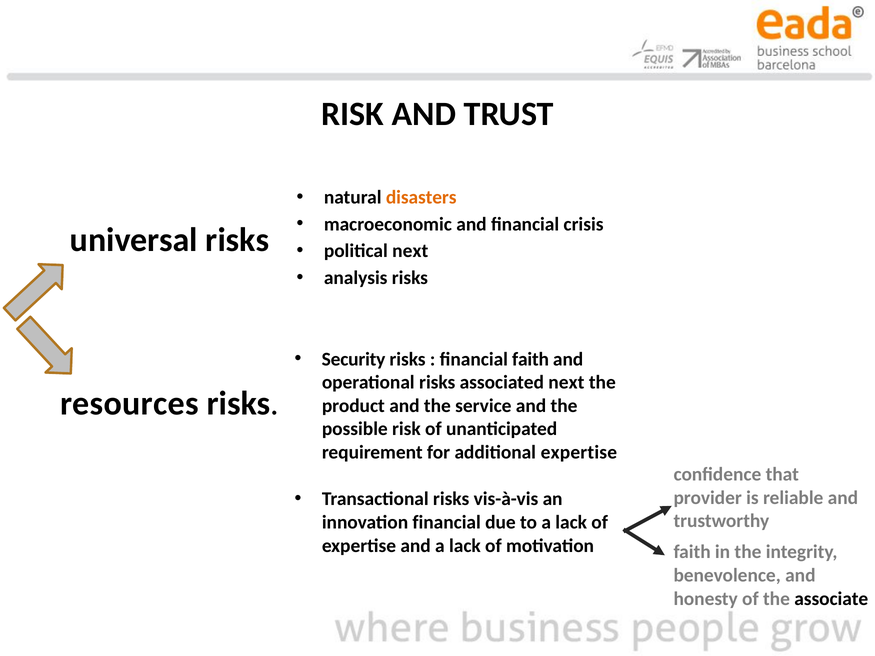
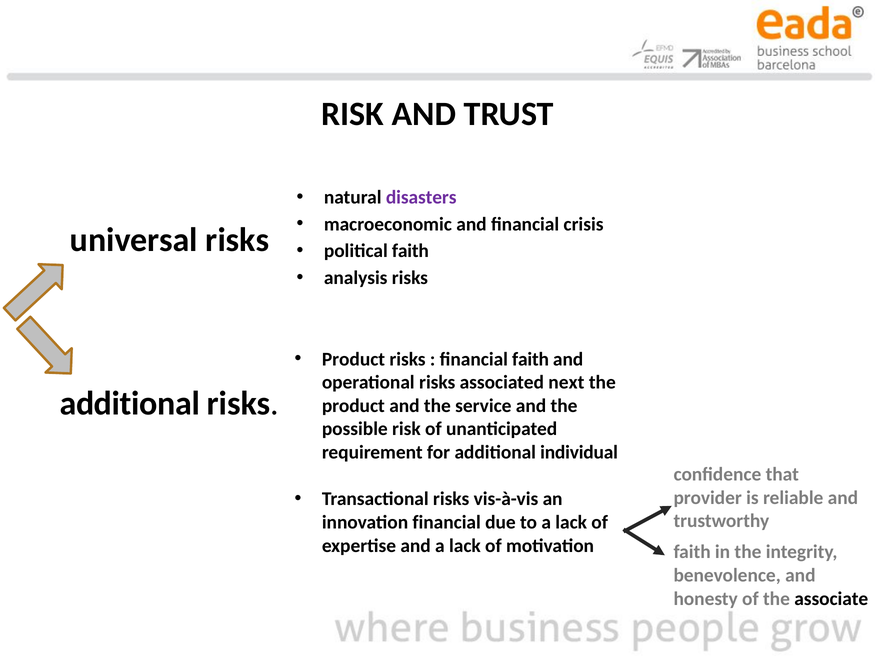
disasters colour: orange -> purple
political next: next -> faith
Security at (354, 359): Security -> Product
resources at (129, 403): resources -> additional
additional expertise: expertise -> individual
